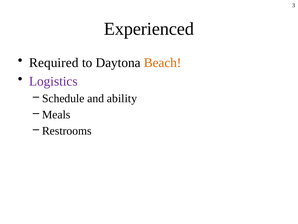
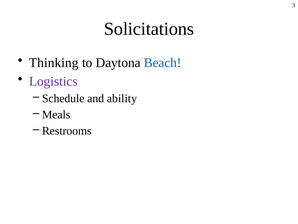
Experienced: Experienced -> Solicitations
Required: Required -> Thinking
Beach colour: orange -> blue
